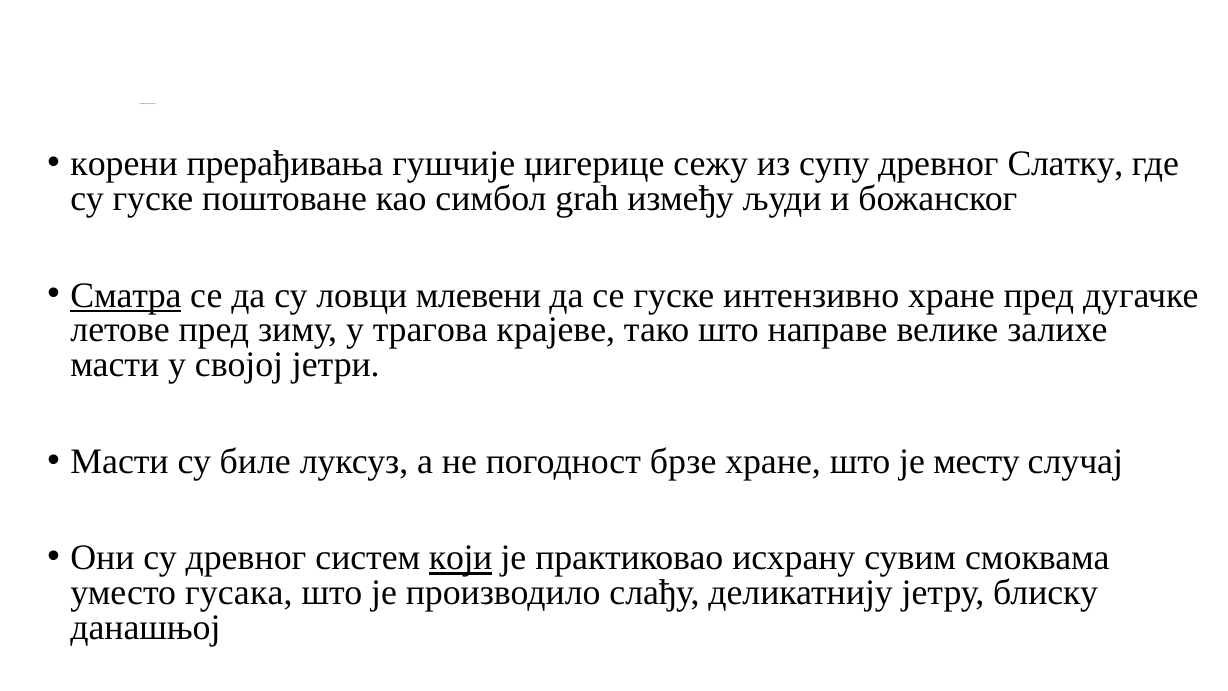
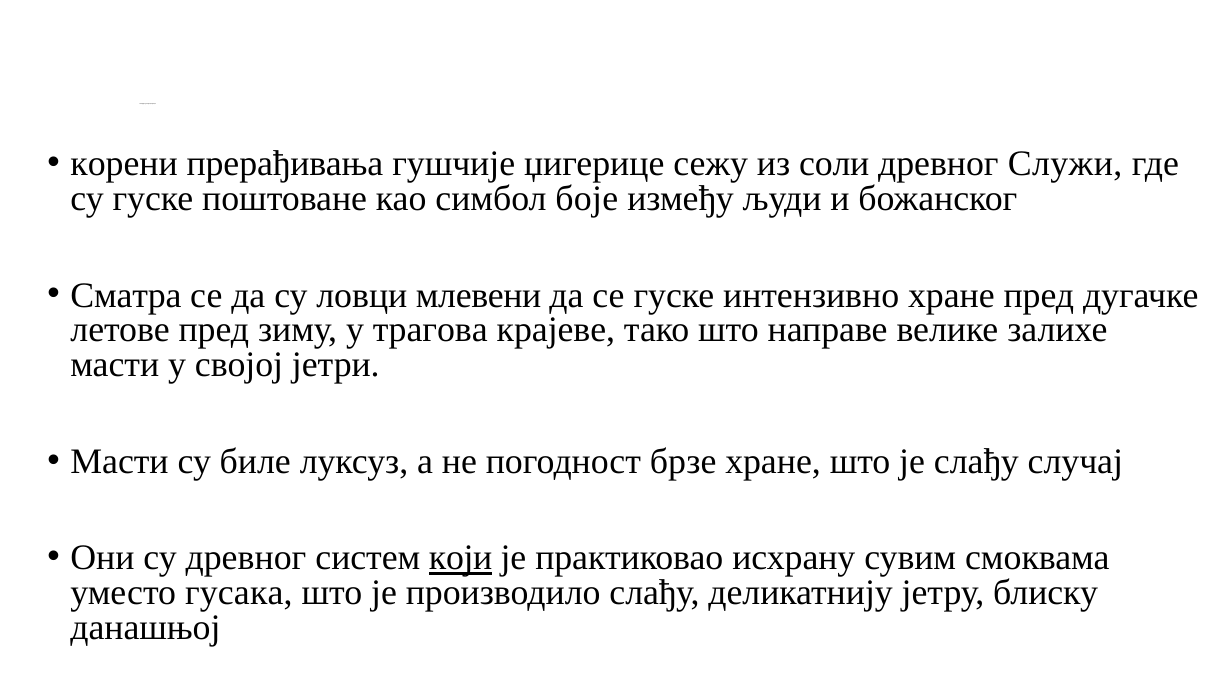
супу: супу -> соли
Слатку: Слатку -> Служи
grah: grah -> боје
Сматра underline: present -> none
је месту: месту -> слађу
